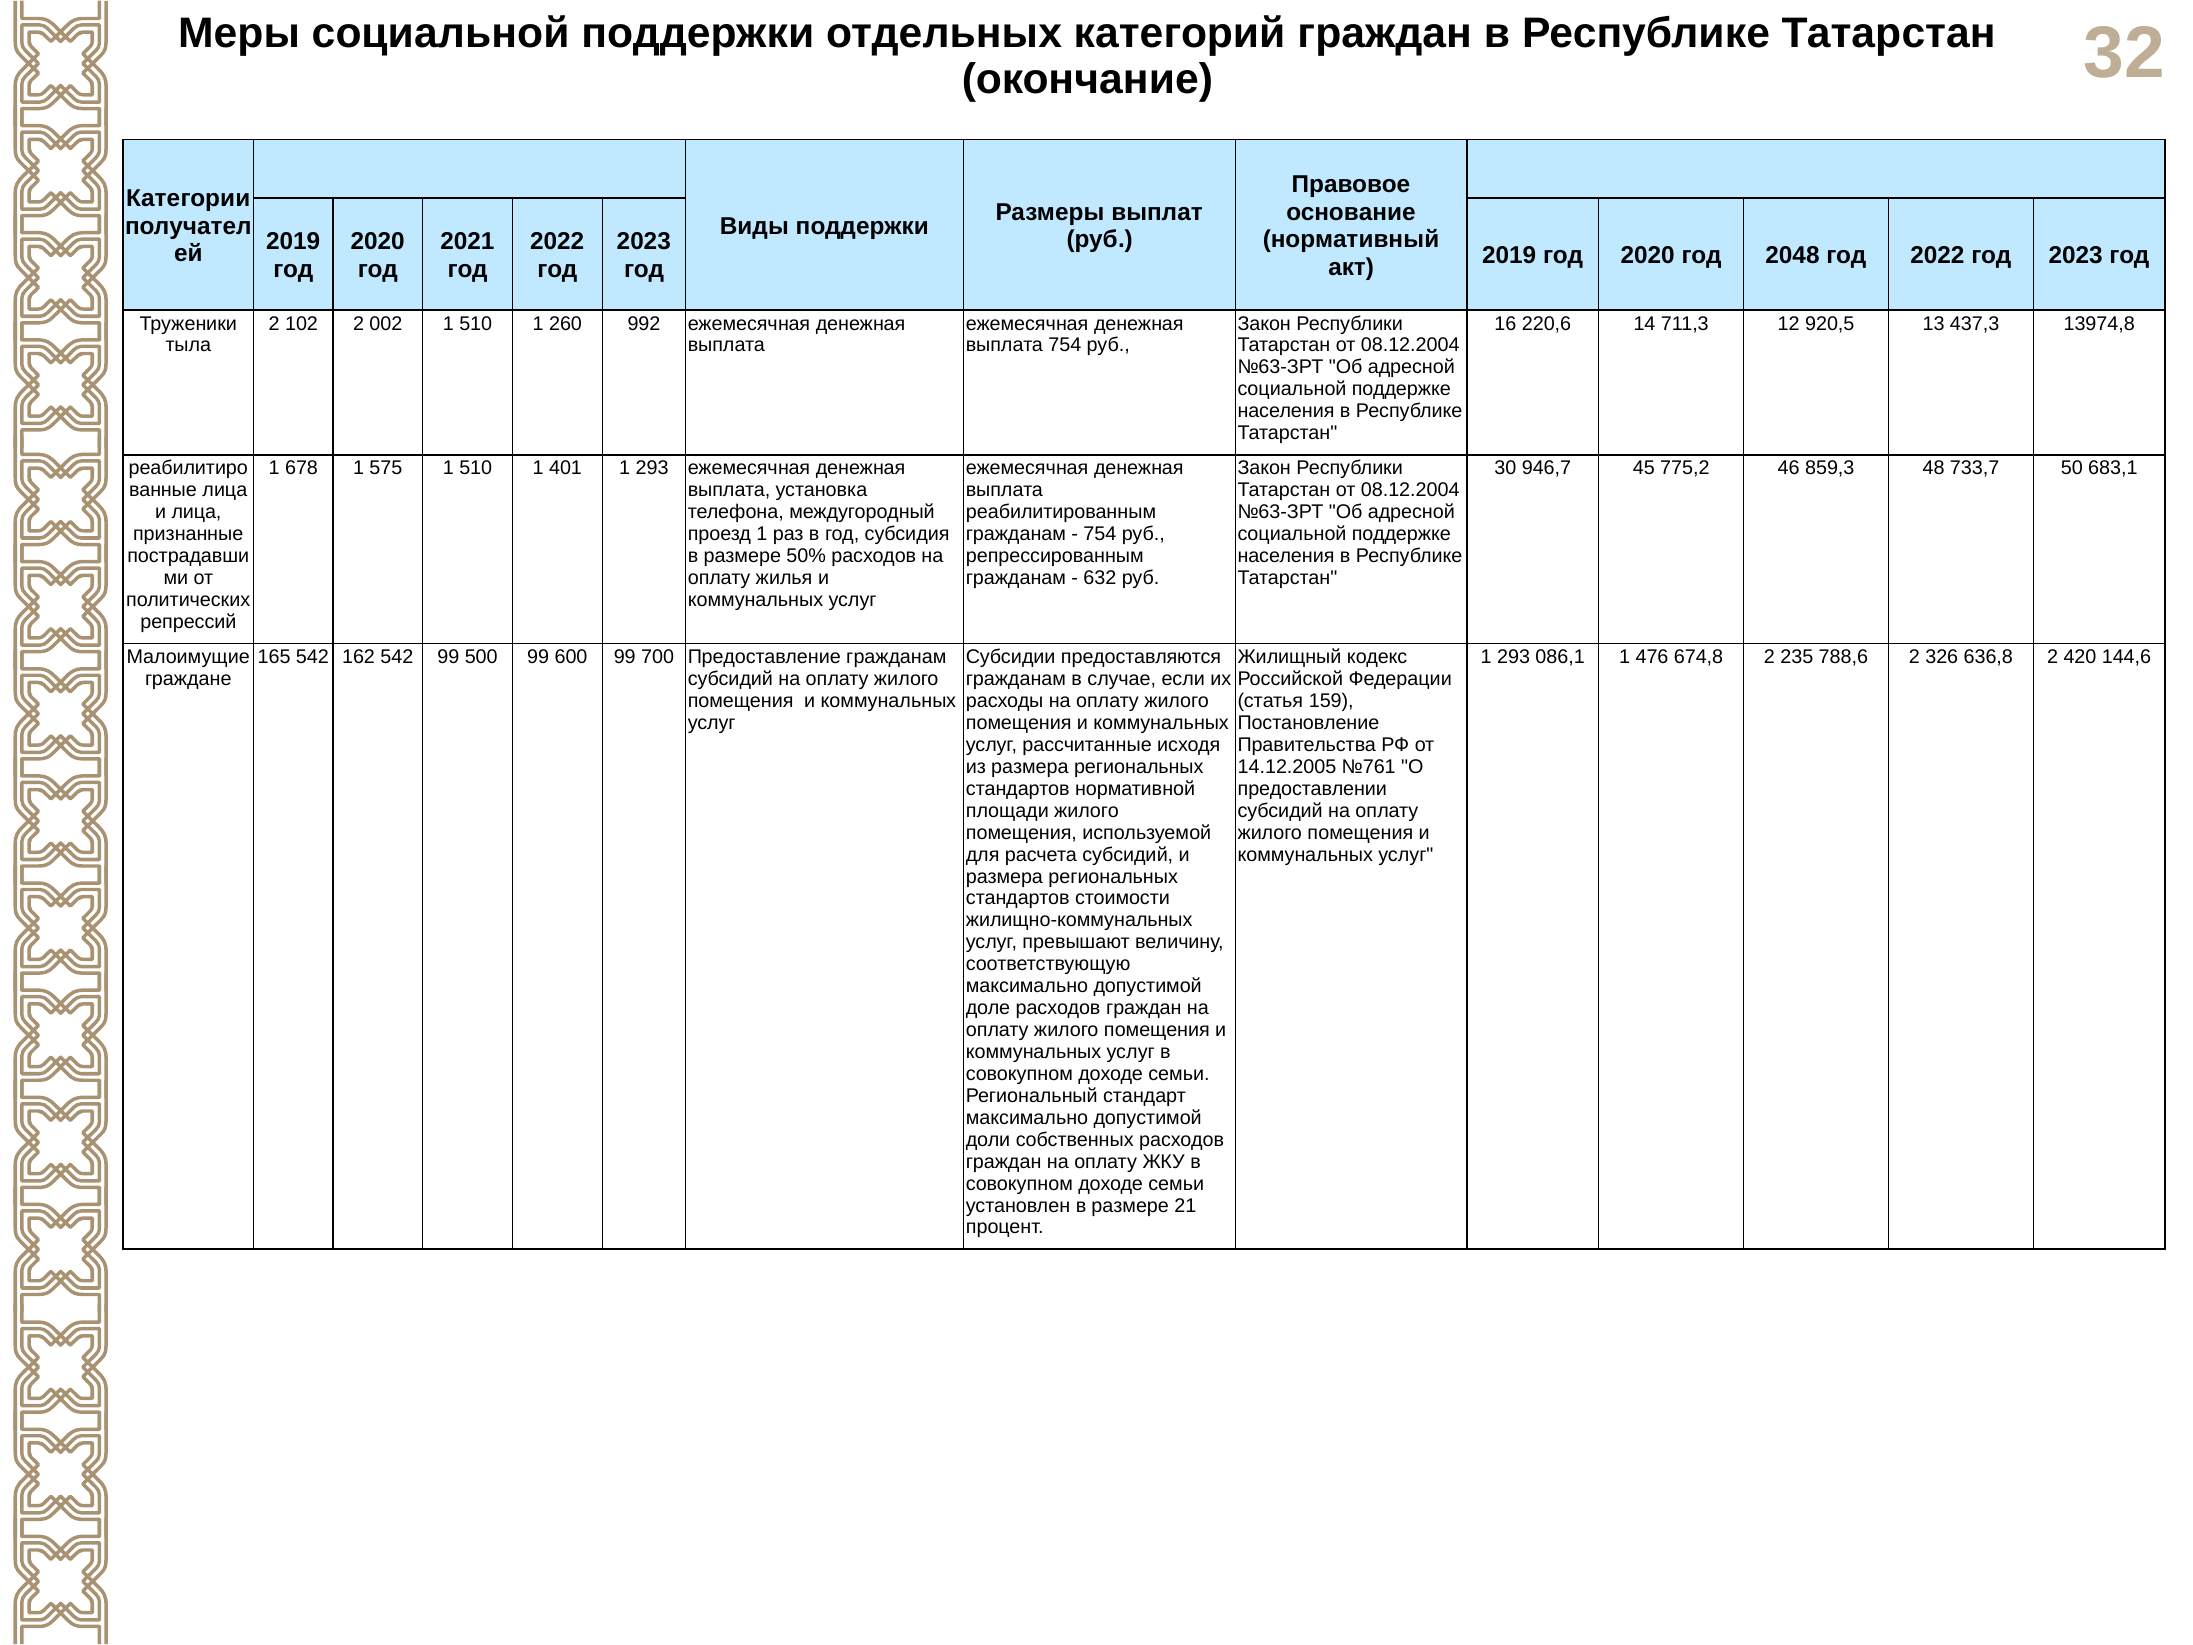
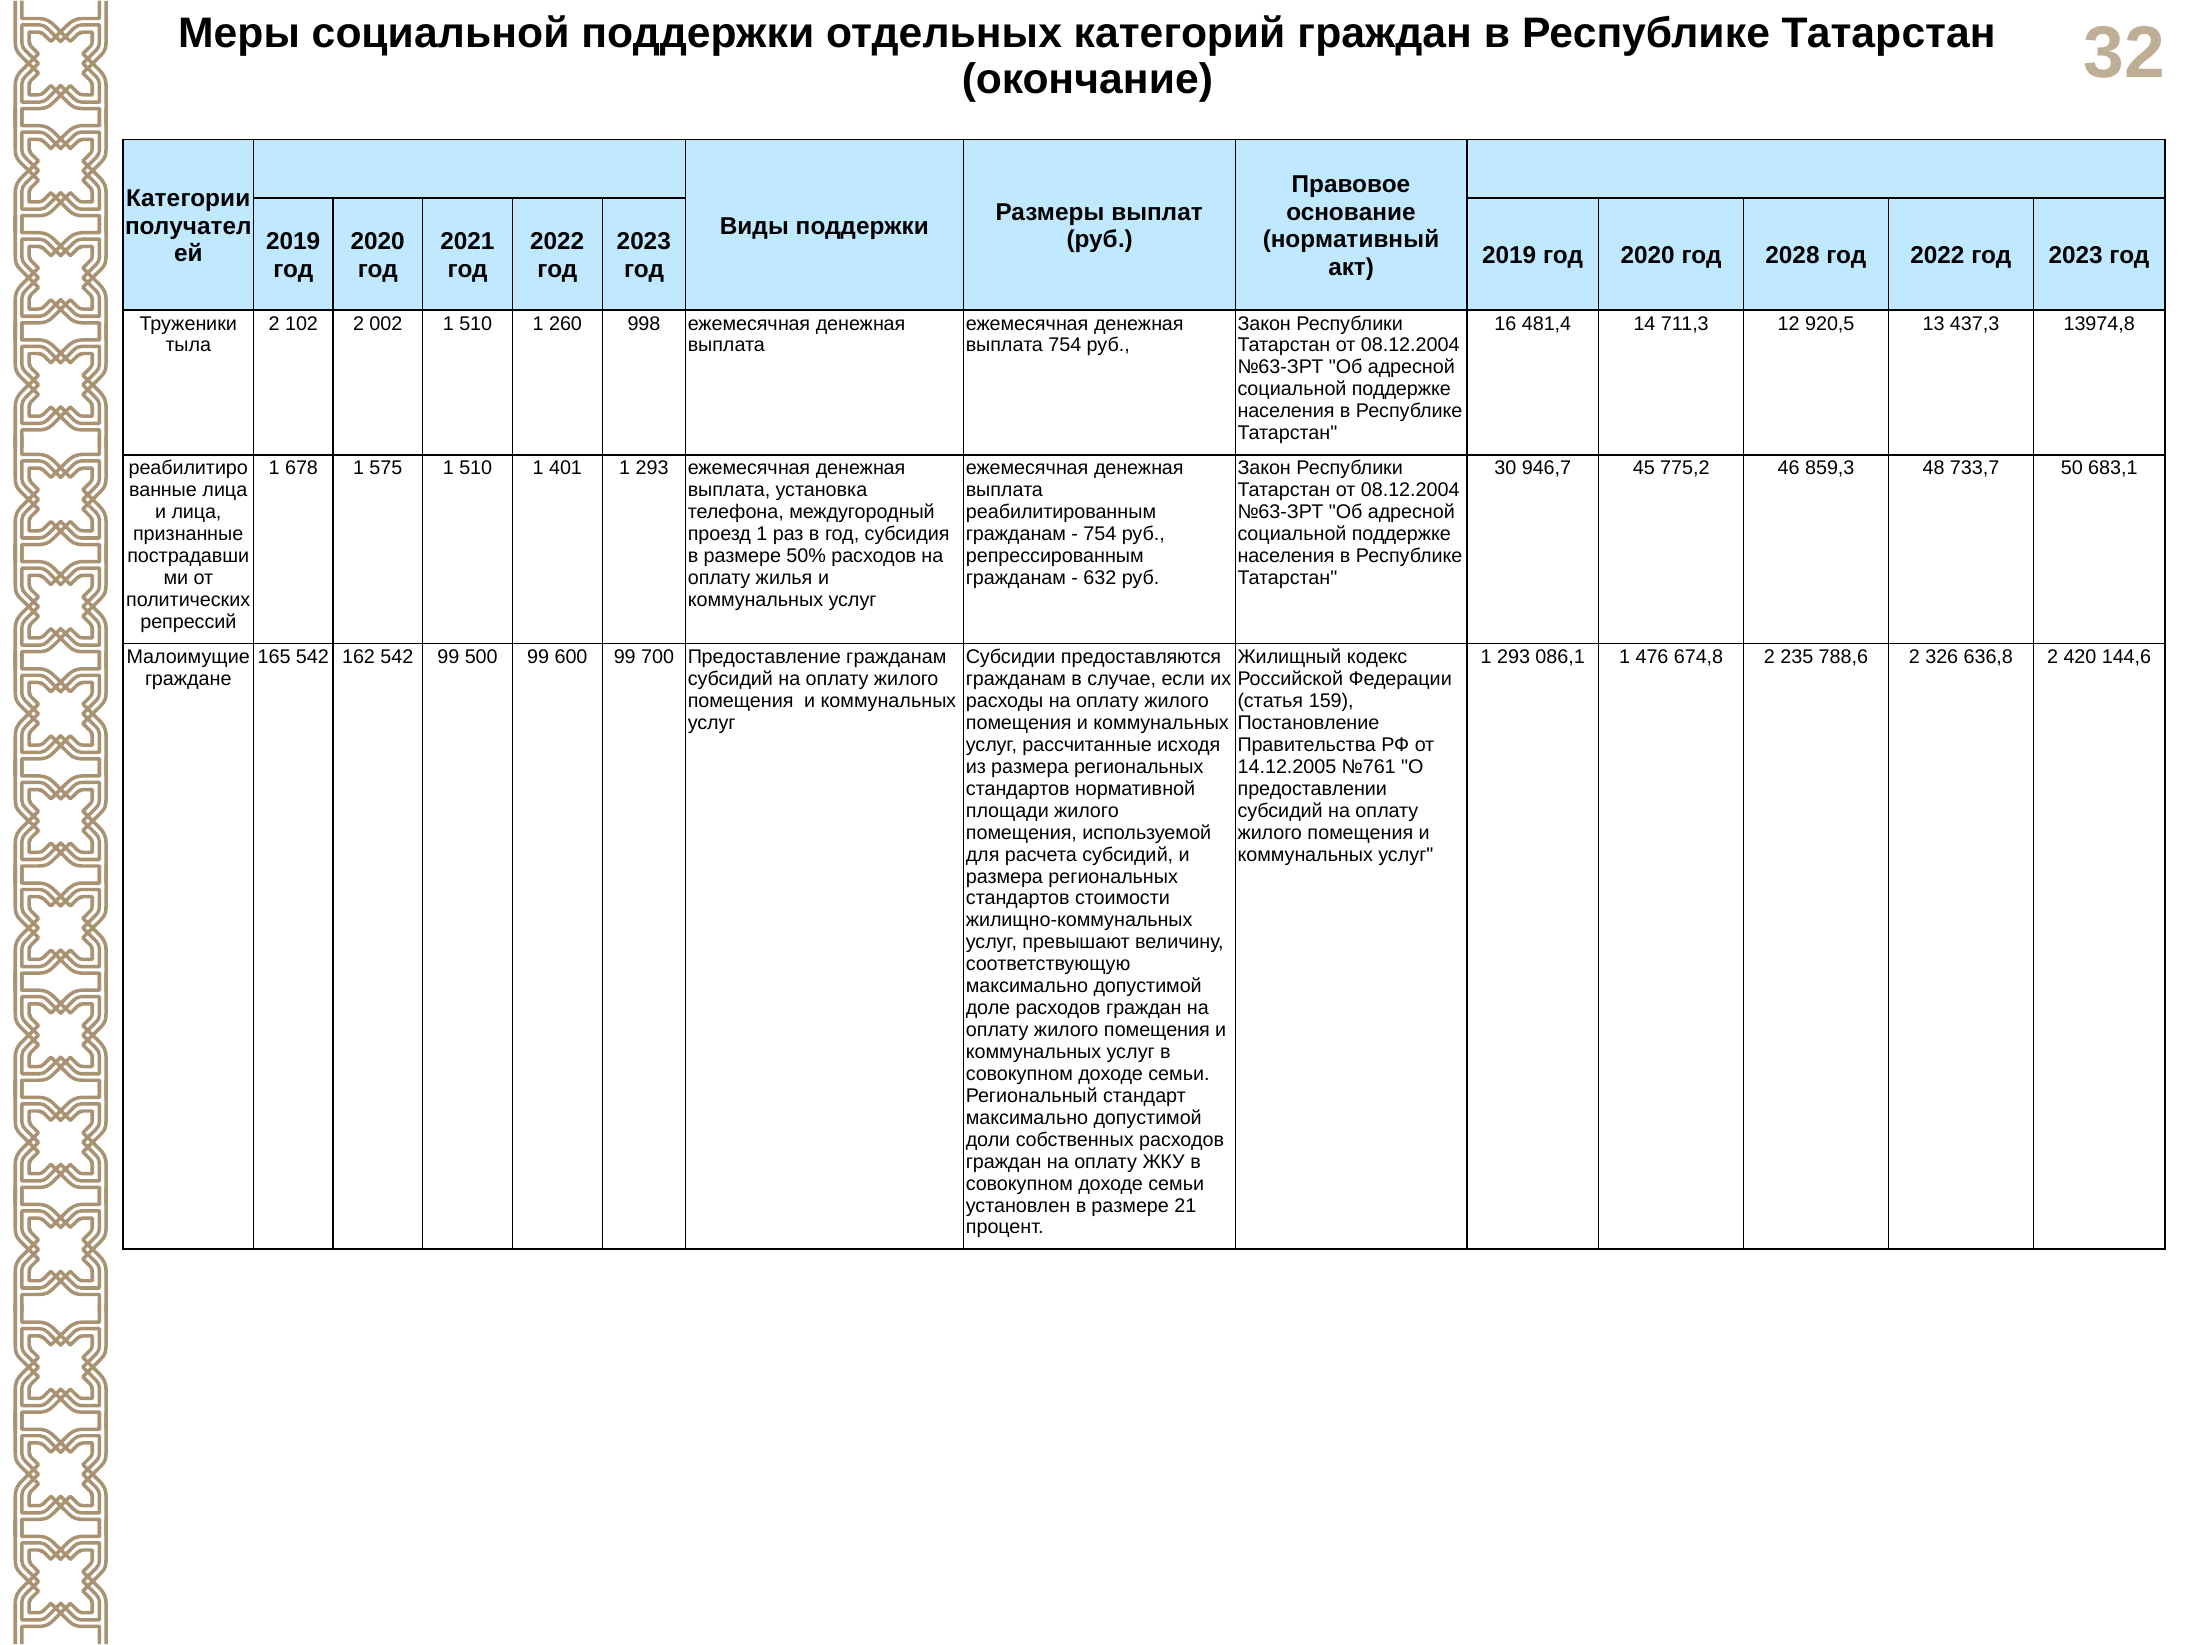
2048: 2048 -> 2028
992: 992 -> 998
220,6: 220,6 -> 481,4
